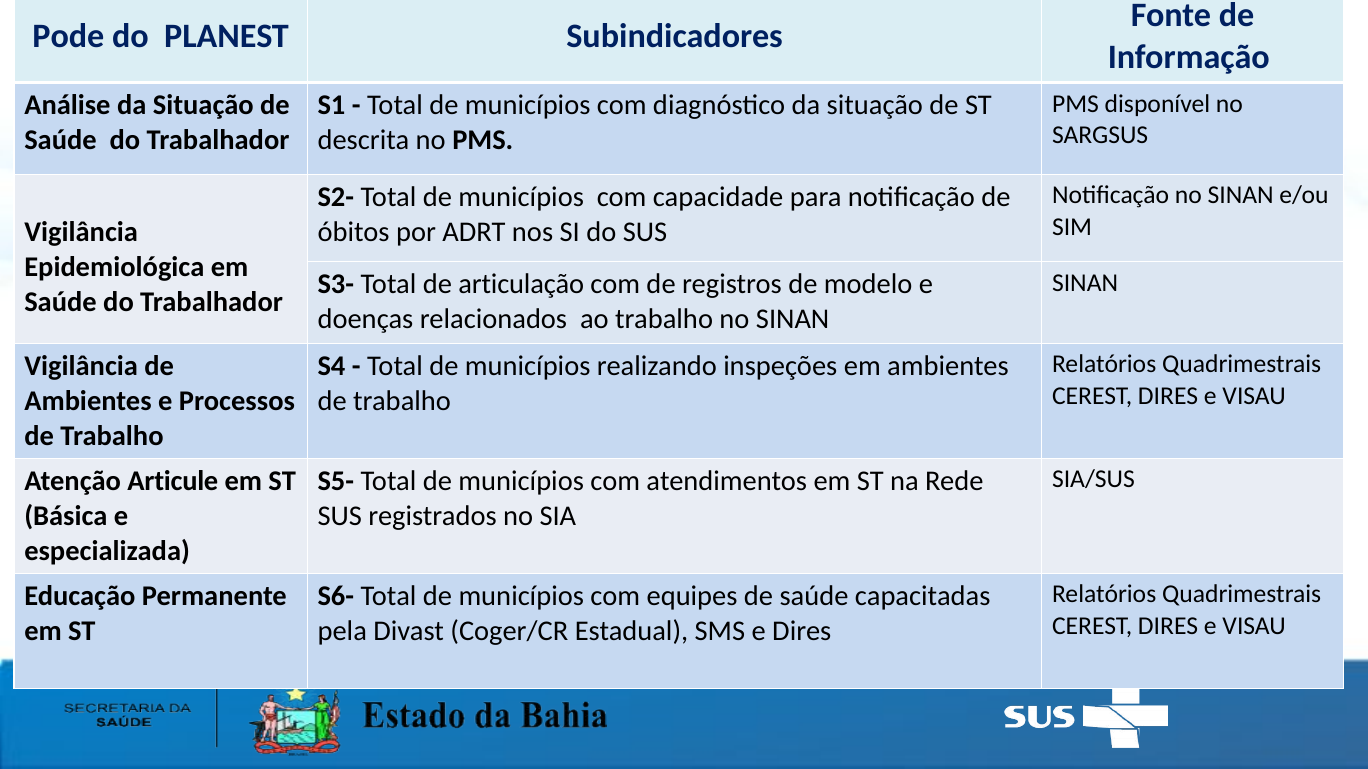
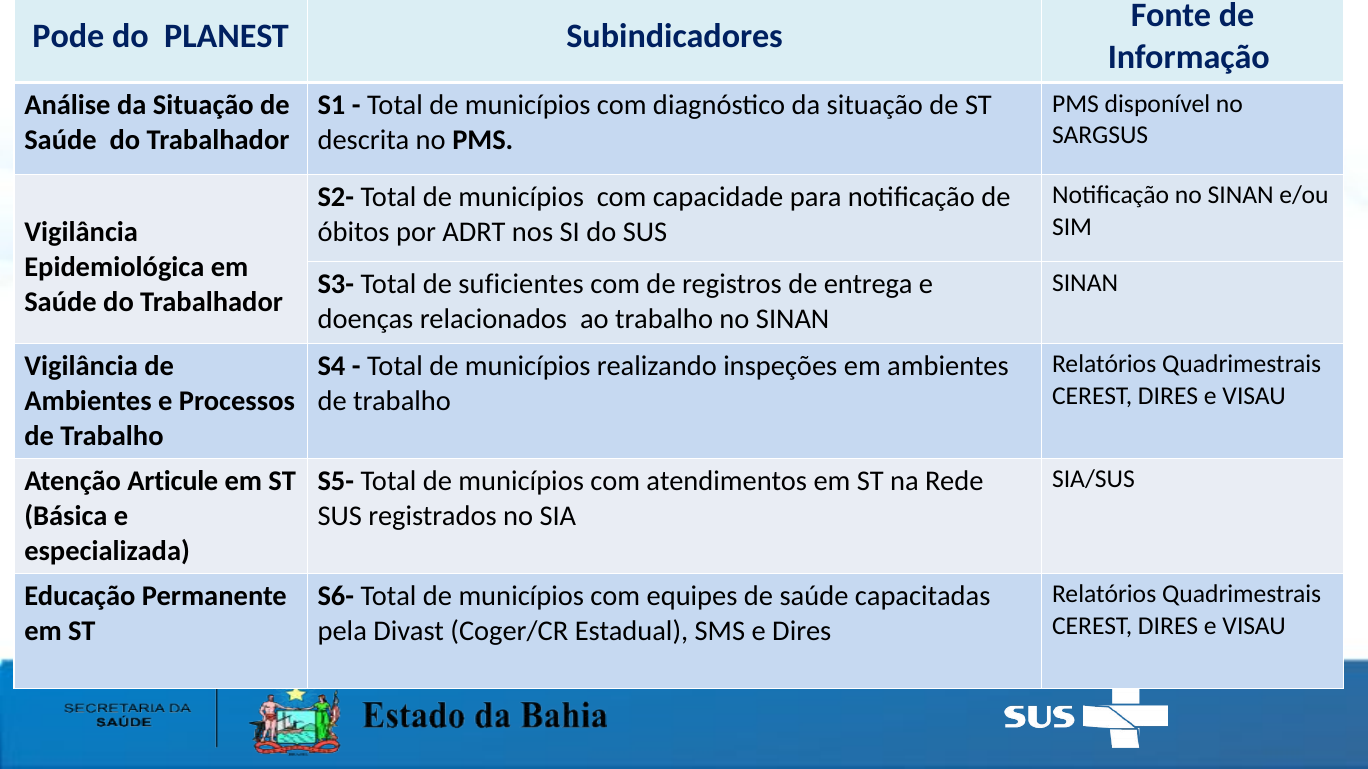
articulação: articulação -> suficientes
modelo: modelo -> entrega
